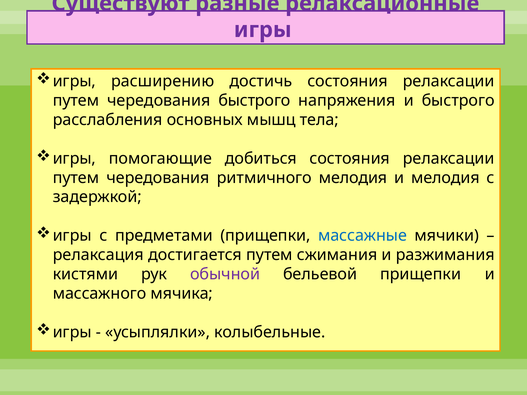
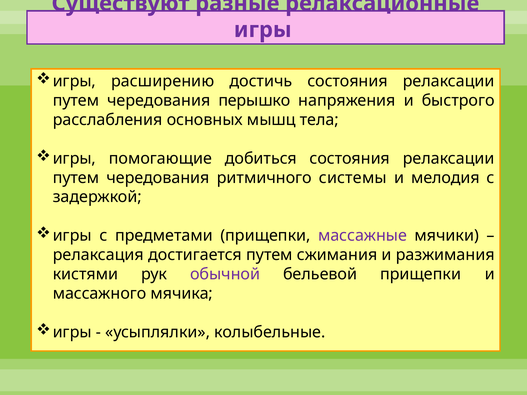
чередования быстрого: быстрого -> перышко
ритмичного мелодия: мелодия -> системы
массажные colour: blue -> purple
